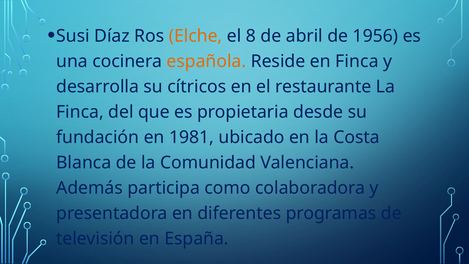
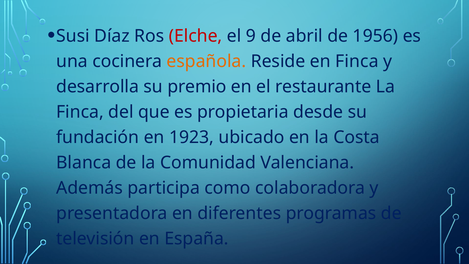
Elche colour: orange -> red
8: 8 -> 9
cítricos: cítricos -> premio
1981: 1981 -> 1923
